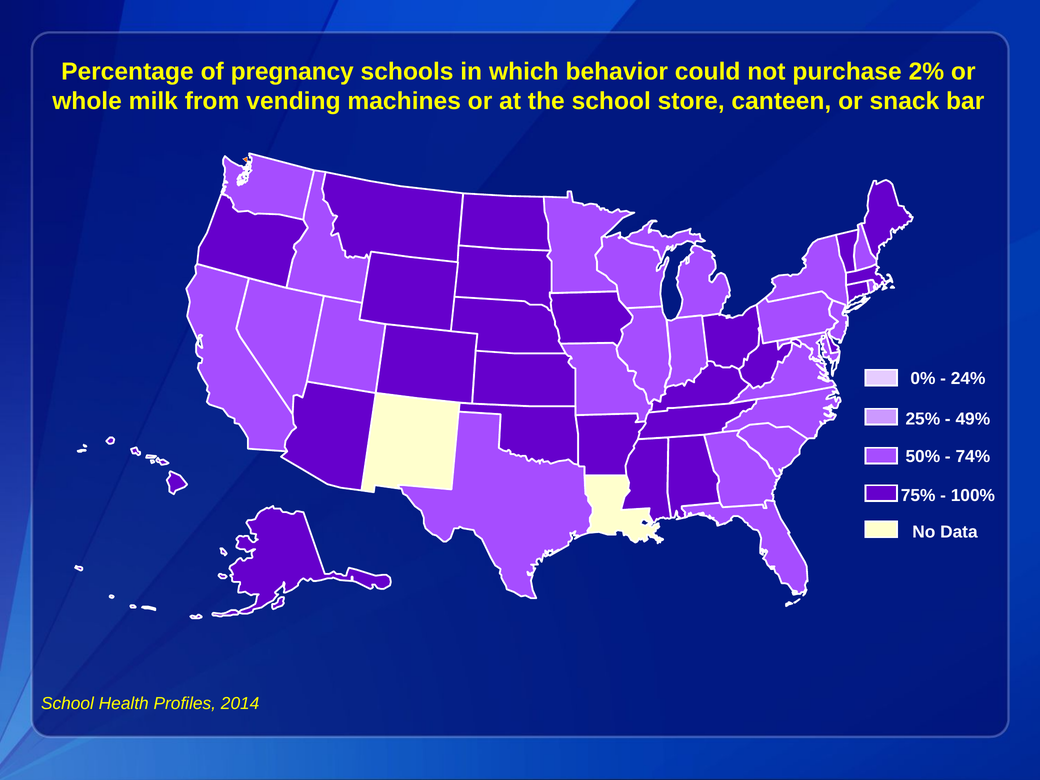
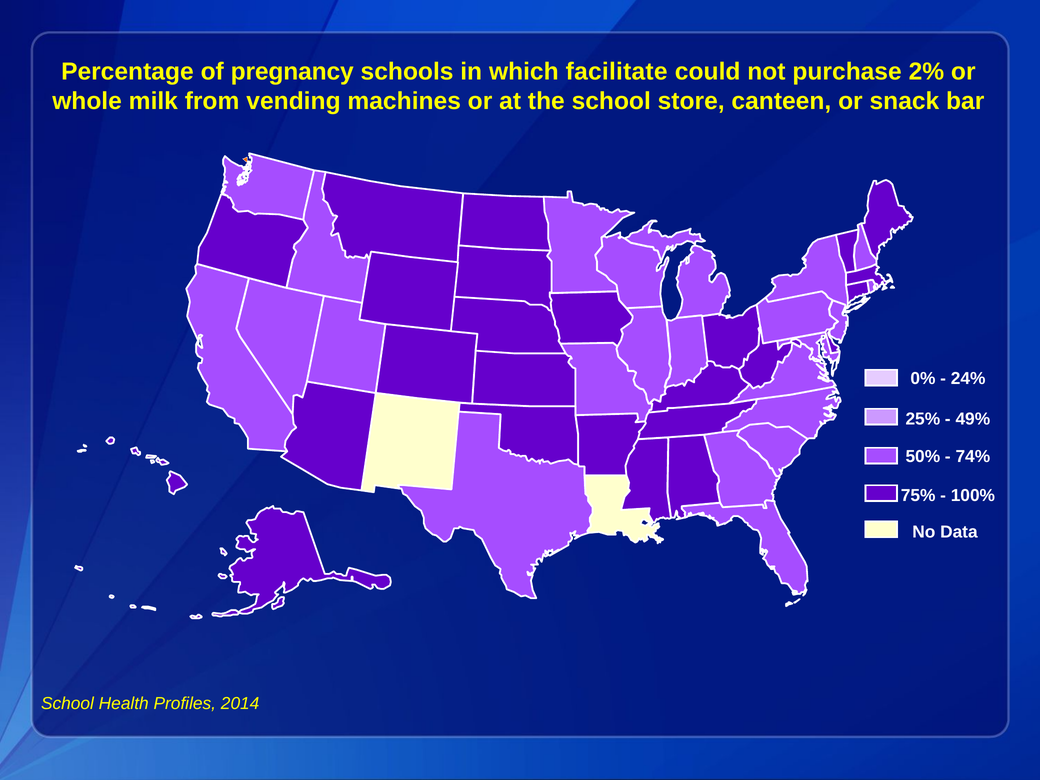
behavior: behavior -> facilitate
